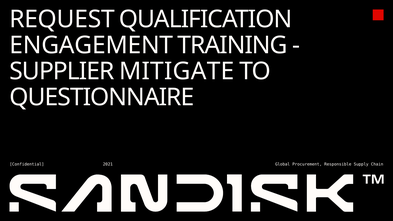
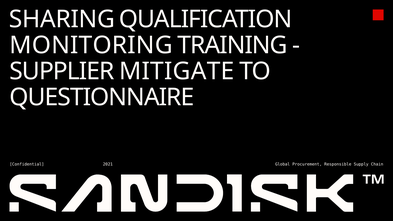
REQUEST: REQUEST -> SHARING
ENGAGEMENT: ENGAGEMENT -> MONITORING
